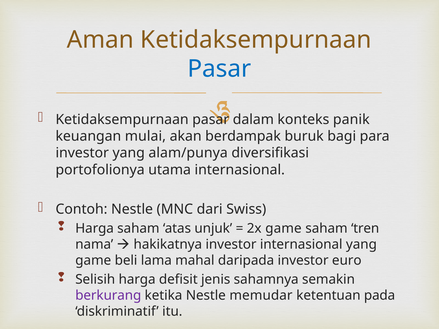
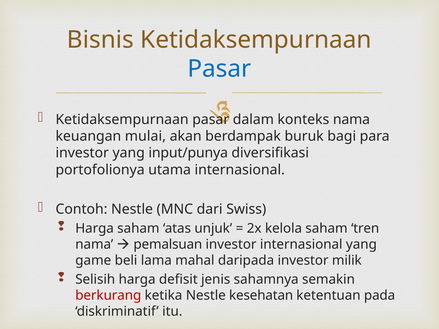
Aman: Aman -> Bisnis
konteks panik: panik -> nama
alam/punya: alam/punya -> input/punya
2x game: game -> kelola
hakikatnya: hakikatnya -> pemalsuan
euro: euro -> milik
berkurang colour: purple -> red
memudar: memudar -> kesehatan
